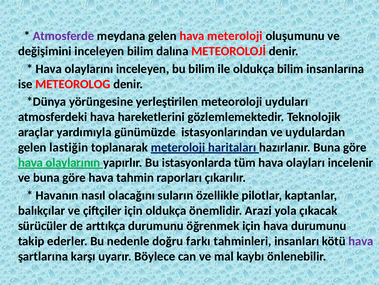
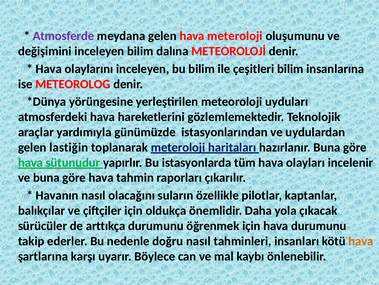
ile oldukça: oldukça -> çeşitleri
olaylarının: olaylarının -> sütunudur
Arazi: Arazi -> Daha
doğru farkı: farkı -> nasıl
hava at (361, 241) colour: purple -> orange
